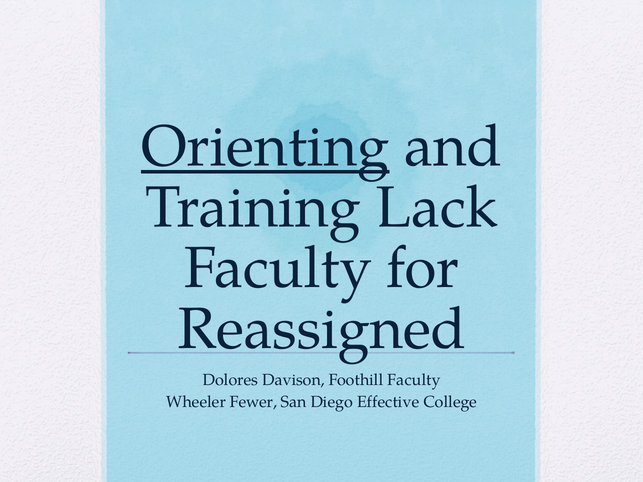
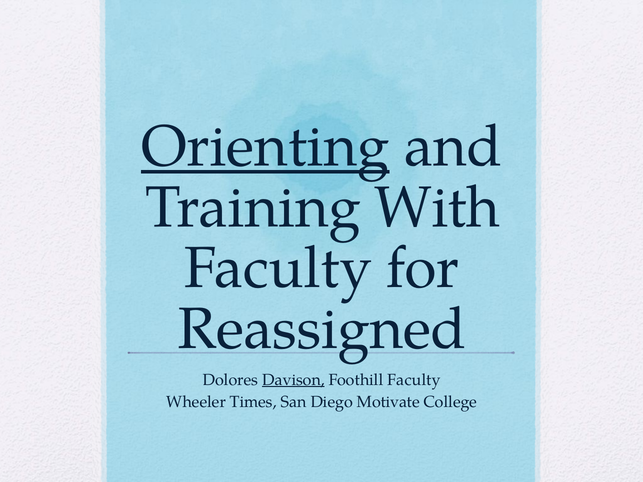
Lack: Lack -> With
Davison underline: none -> present
Fewer: Fewer -> Times
Effective: Effective -> Motivate
